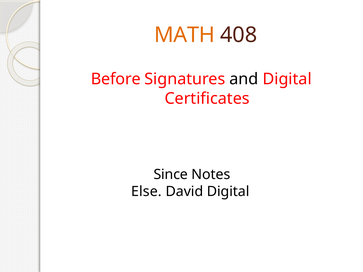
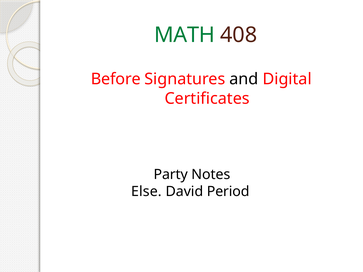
MATH colour: orange -> green
Since: Since -> Party
David Digital: Digital -> Period
